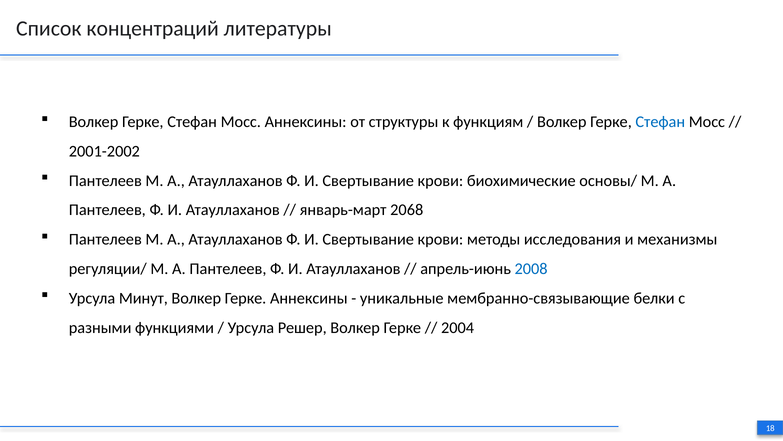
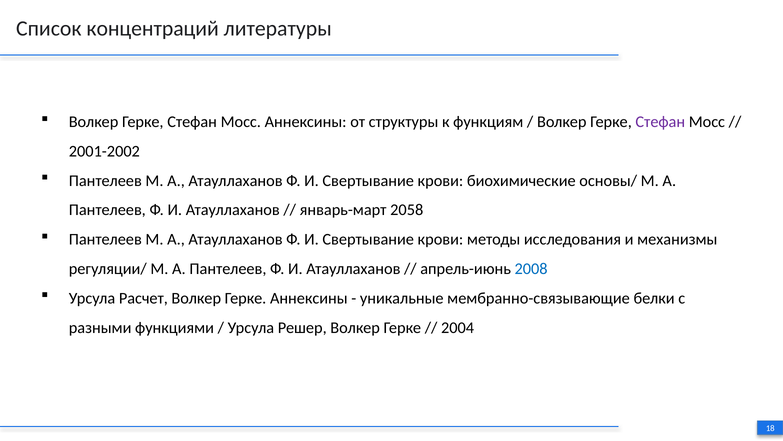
Стефан at (660, 122) colour: blue -> purple
2068: 2068 -> 2058
Минут: Минут -> Расчет
